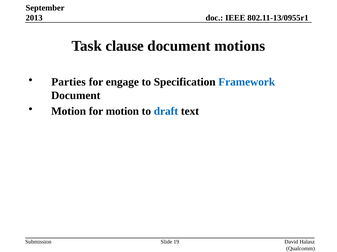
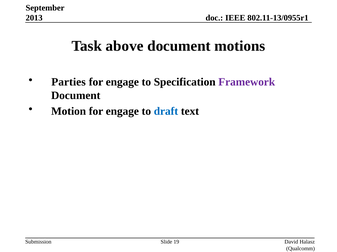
clause: clause -> above
Framework colour: blue -> purple
Motion for motion: motion -> engage
